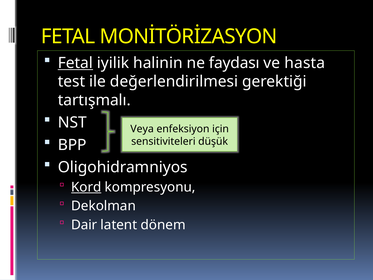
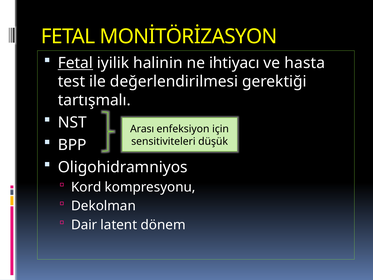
faydası: faydası -> ihtiyacı
Veya: Veya -> Arası
Kord underline: present -> none
